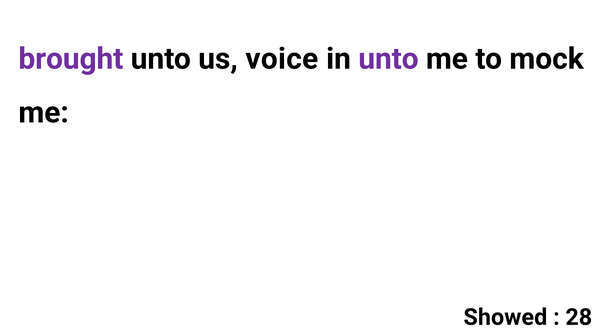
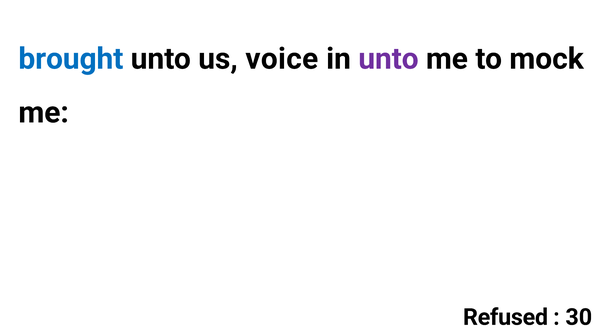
brought colour: purple -> blue
Showed: Showed -> Refused
28: 28 -> 30
